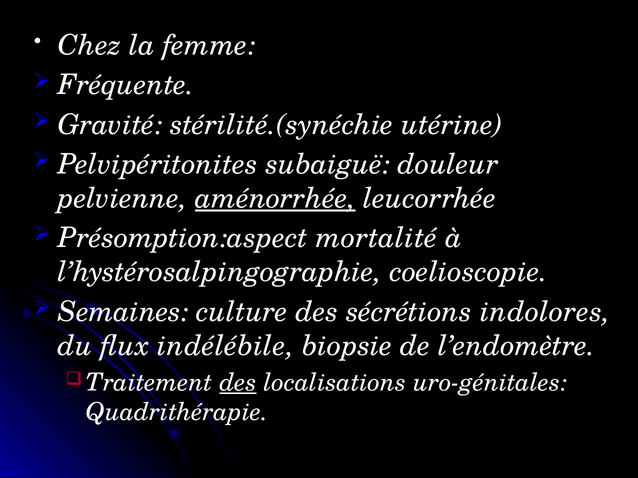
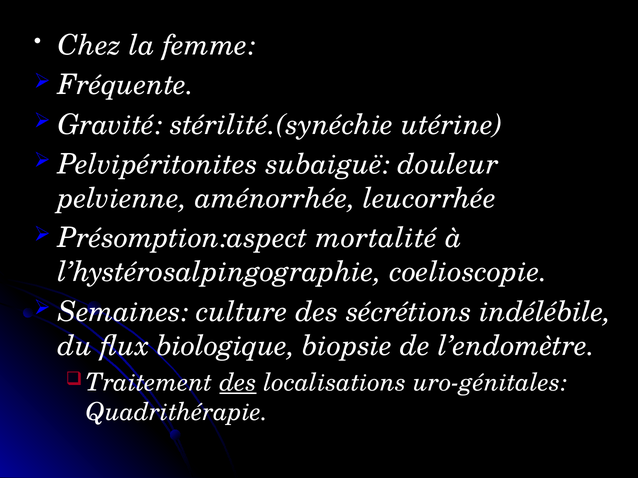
aménorrhée underline: present -> none
indolores: indolores -> indélébile
indélébile: indélébile -> biologique
